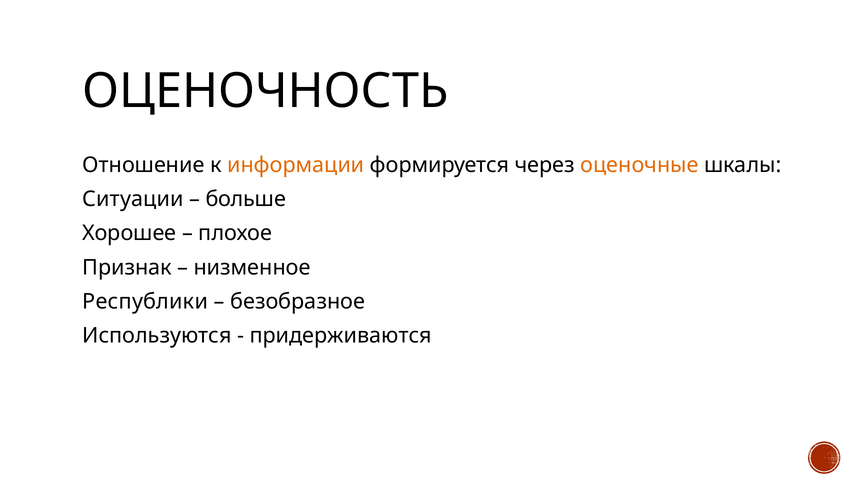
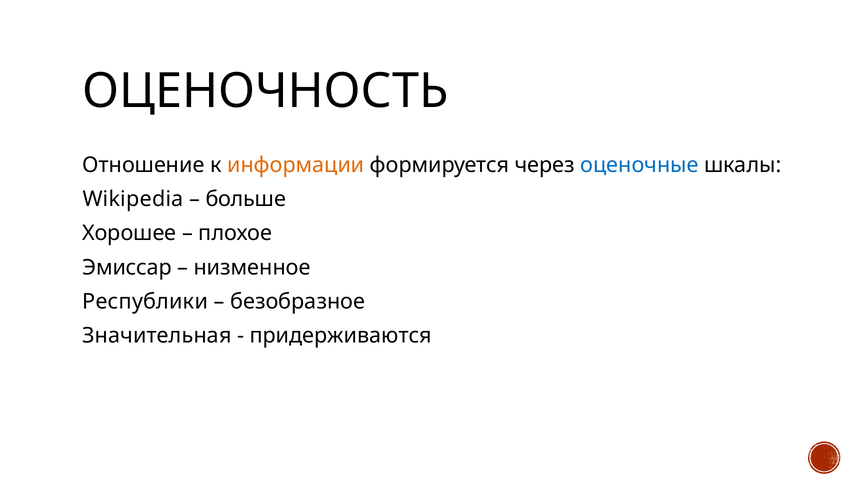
оценочные colour: orange -> blue
Ситуации: Ситуации -> Wikipedia
Признак: Признак -> Эмиссар
Используются: Используются -> Значительная
